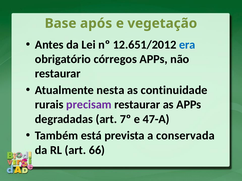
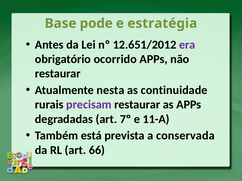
após: após -> pode
vegetação: vegetação -> estratégia
era colour: blue -> purple
córregos: córregos -> ocorrido
47-A: 47-A -> 11-A
